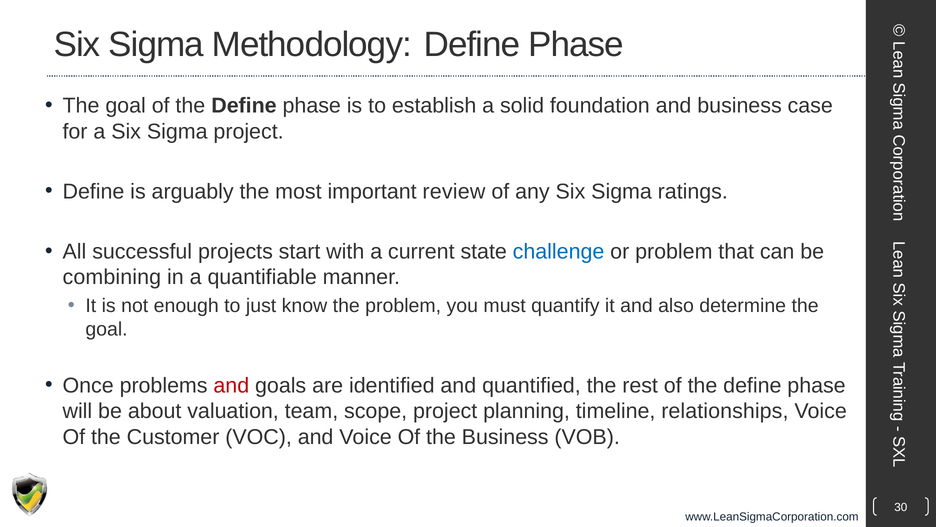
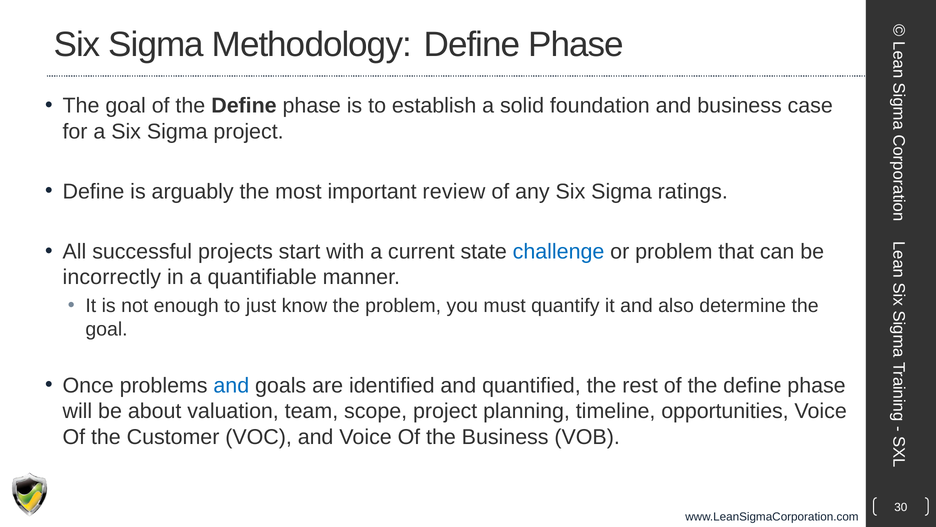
combining: combining -> incorrectly
and at (231, 385) colour: red -> blue
relationships: relationships -> opportunities
